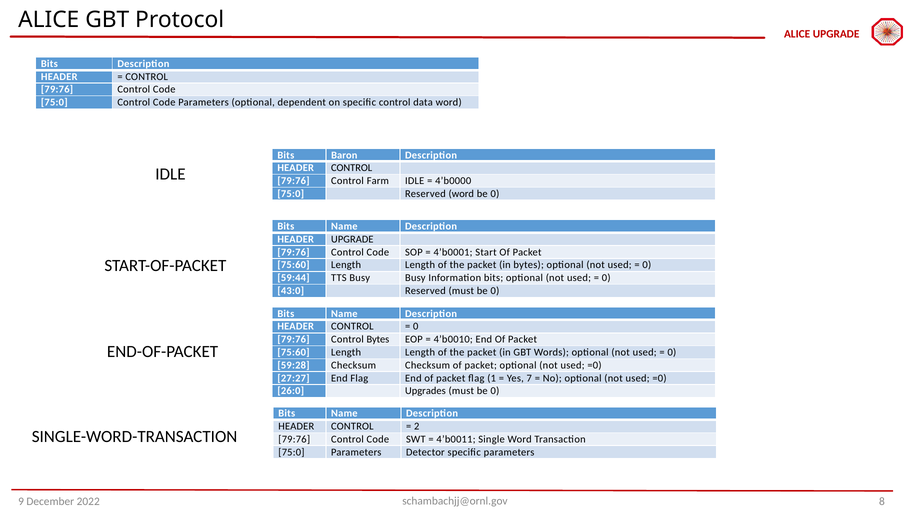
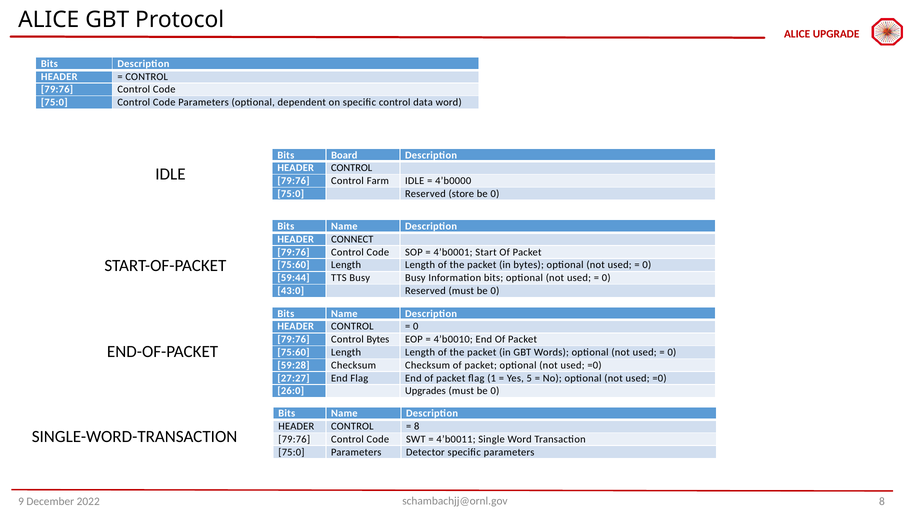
Baron: Baron -> Board
Reserved word: word -> store
HEADER UPGRADE: UPGRADE -> CONNECT
7: 7 -> 5
2 at (417, 426): 2 -> 8
